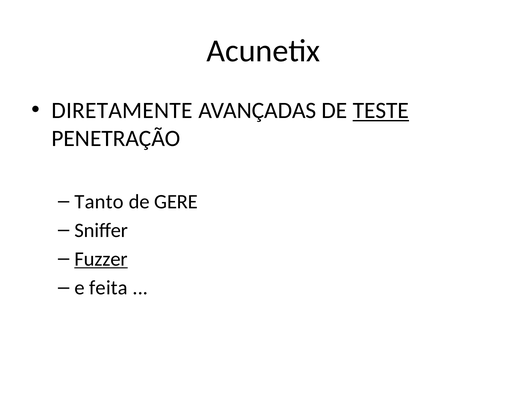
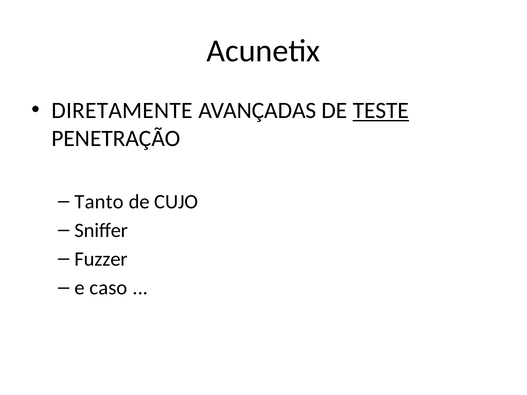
GERE: GERE -> CUJO
Fuzzer underline: present -> none
feita: feita -> caso
